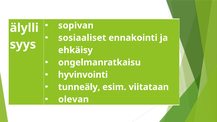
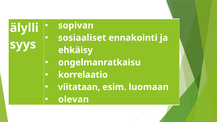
hyvinvointi: hyvinvointi -> korrelaatio
tunneäly: tunneäly -> viitataan
viitataan: viitataan -> luomaan
